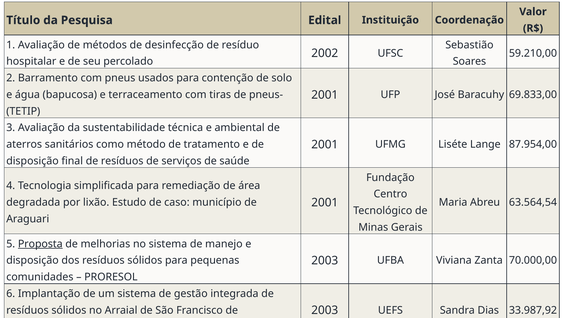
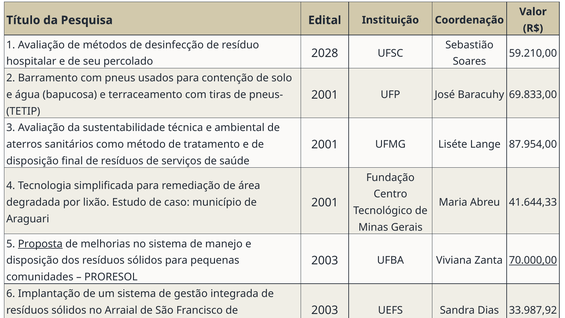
2002: 2002 -> 2028
63.564,54: 63.564,54 -> 41.644,33
70.000,00 underline: none -> present
